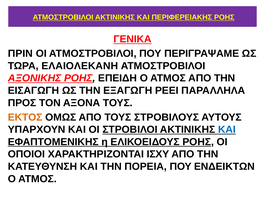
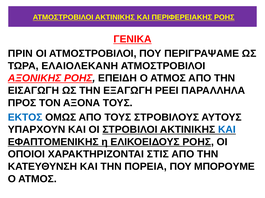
ΕΚΤΟΣ colour: orange -> blue
ΙΣΧΥ: ΙΣΧΥ -> ΣΤΙΣ
ΕΝΔΕΙΚΤΩΝ: ΕΝΔΕΙΚΤΩΝ -> ΜΠΟΡΟΥΜΕ
